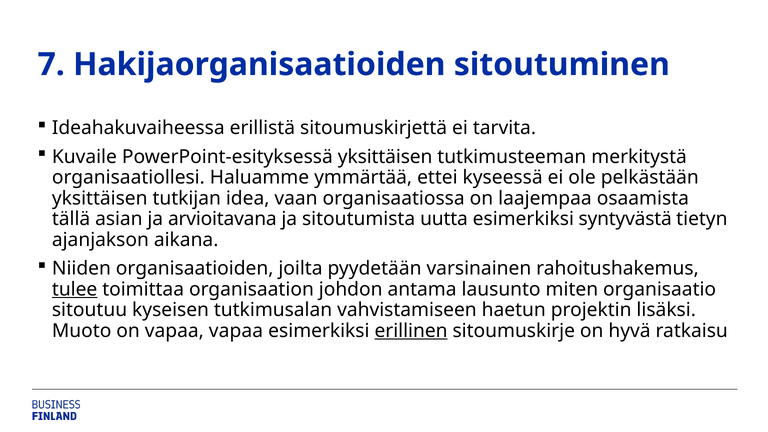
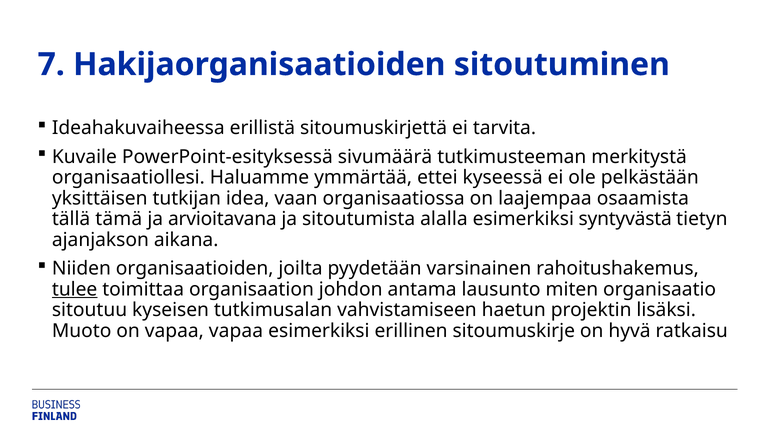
PowerPoint-esityksessä yksittäisen: yksittäisen -> sivumäärä
asian: asian -> tämä
uutta: uutta -> alalla
erillinen underline: present -> none
